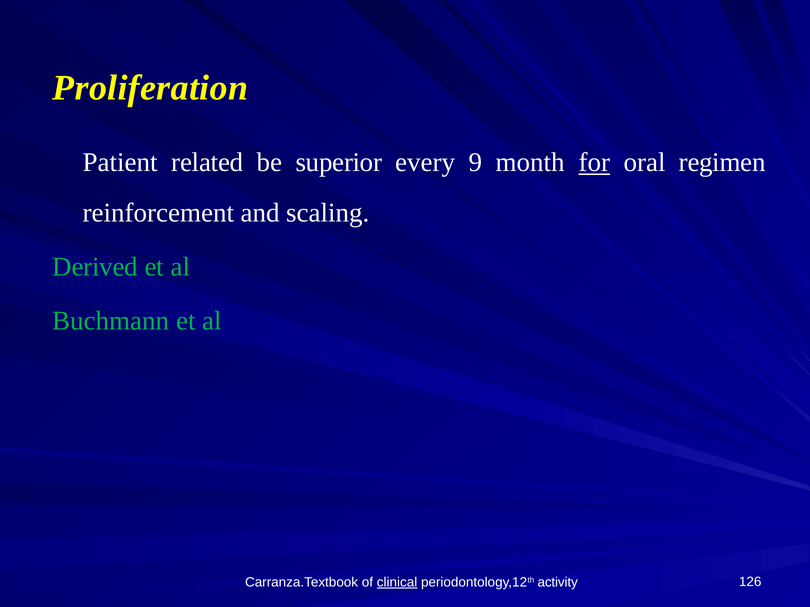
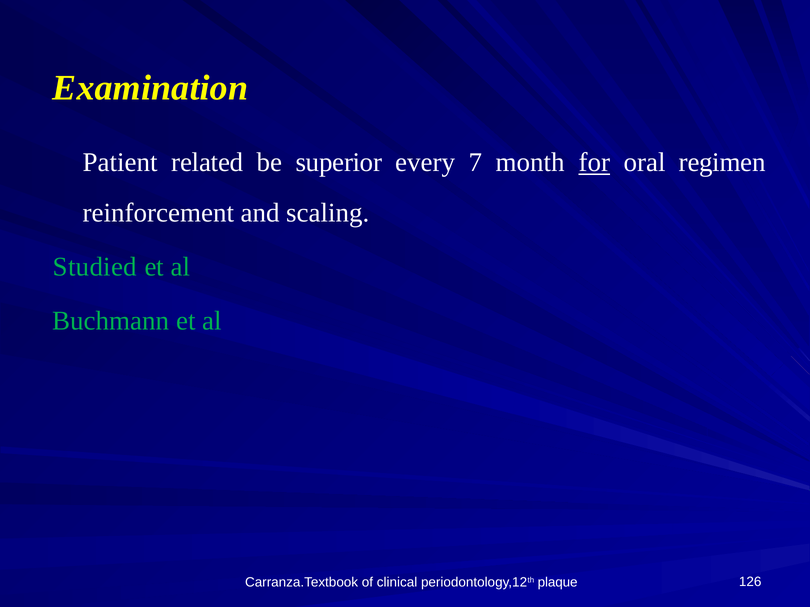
Proliferation: Proliferation -> Examination
9: 9 -> 7
Derived: Derived -> Studied
clinical underline: present -> none
activity: activity -> plaque
